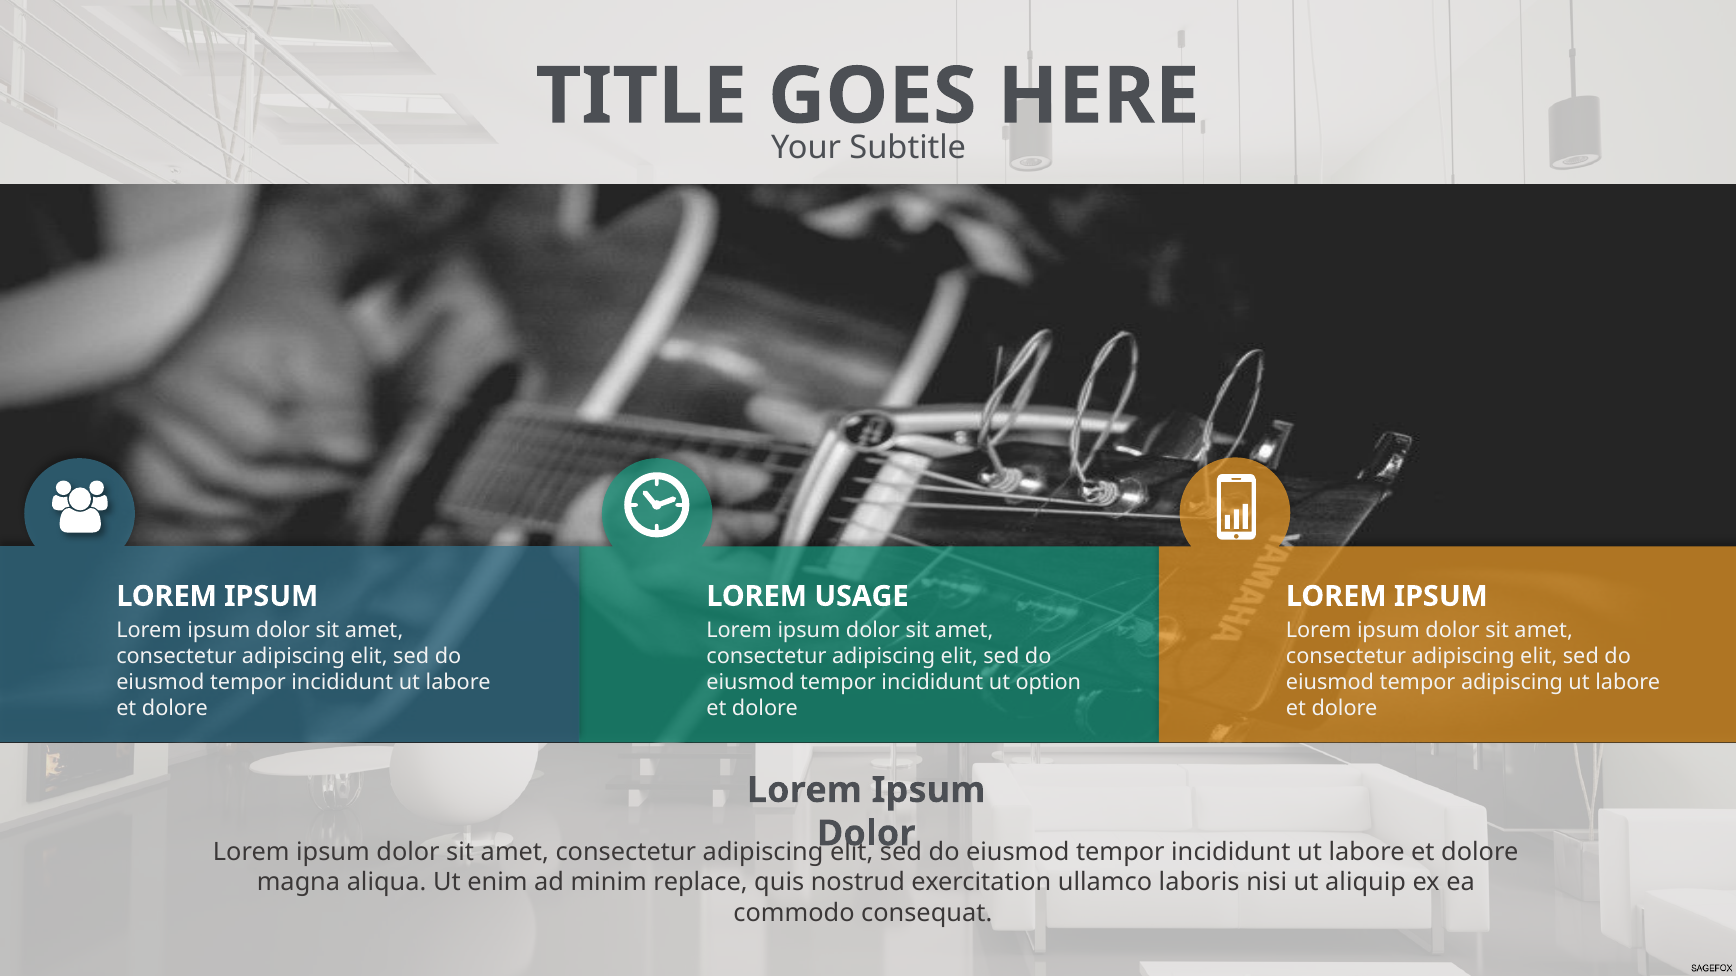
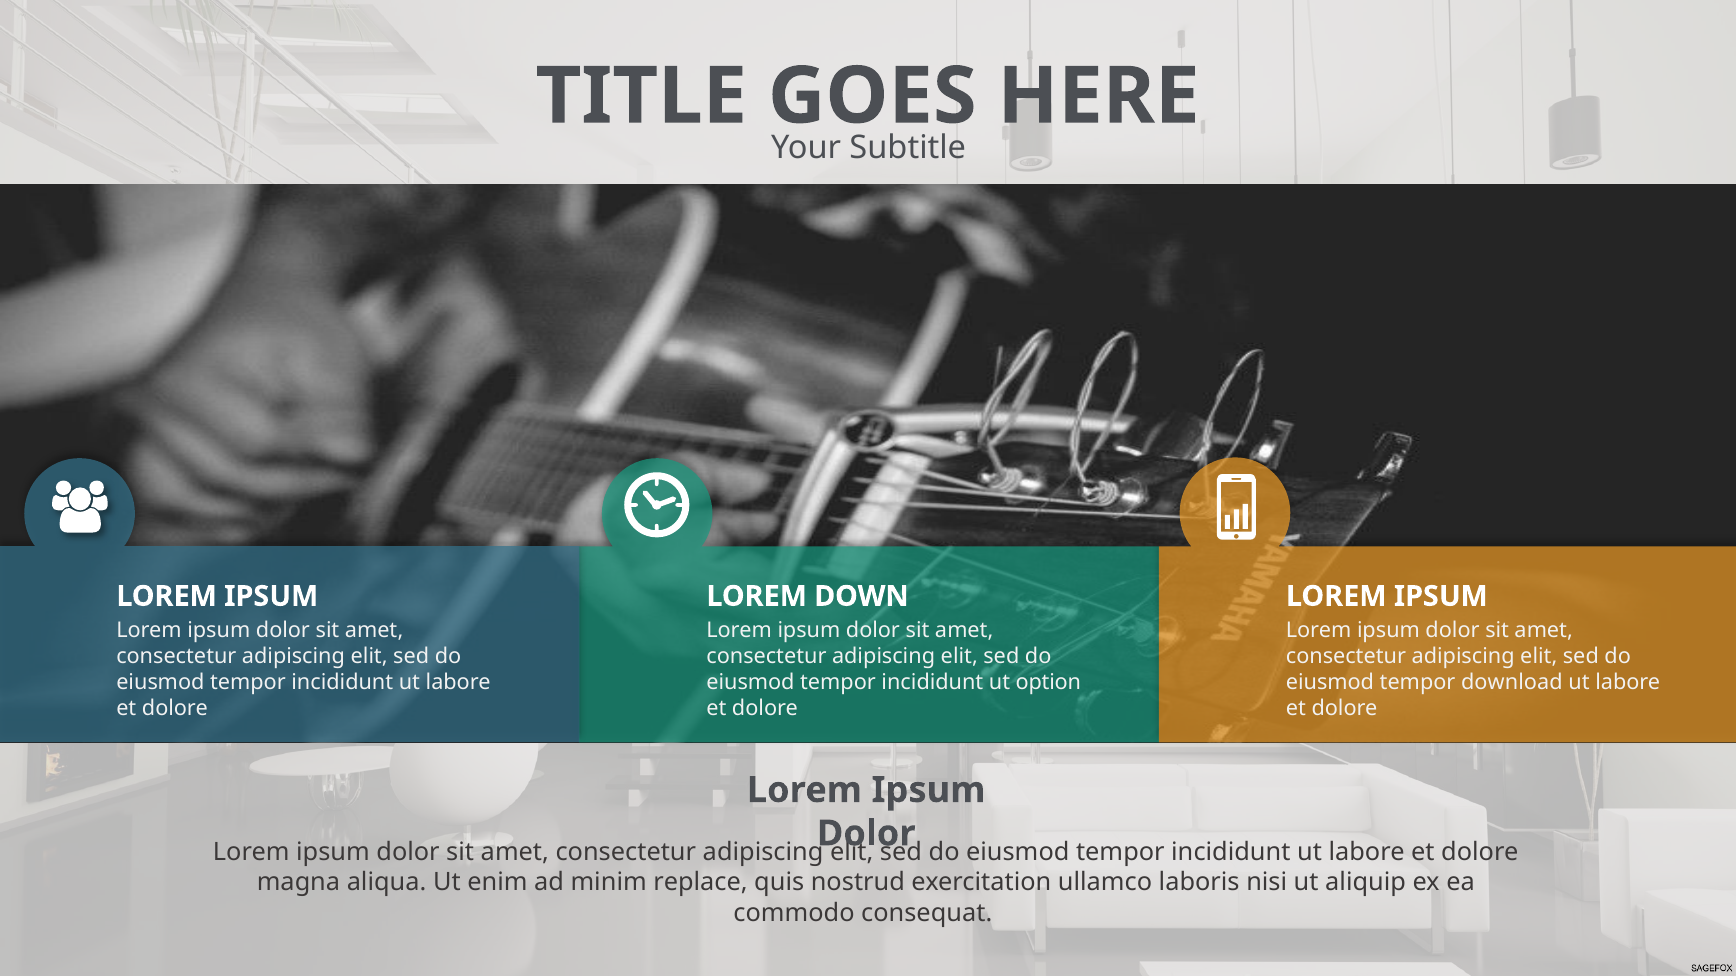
USAGE: USAGE -> DOWN
tempor adipiscing: adipiscing -> download
